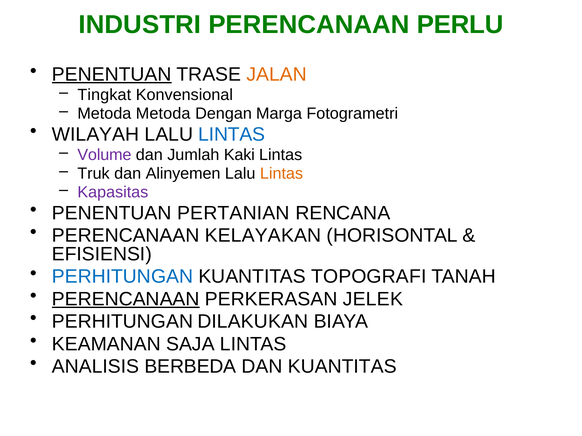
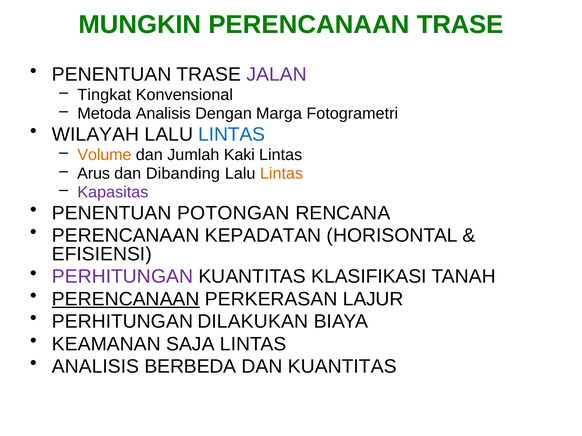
INDUSTRI: INDUSTRI -> MUNGKIN
PERENCANAAN PERLU: PERLU -> TRASE
PENENTUAN at (112, 74) underline: present -> none
JALAN colour: orange -> purple
Metoda Metoda: Metoda -> Analisis
Volume colour: purple -> orange
Truk: Truk -> Arus
Alinyemen: Alinyemen -> Dibanding
PERTANIAN: PERTANIAN -> POTONGAN
KELAYAKAN: KELAYAKAN -> KEPADATAN
PERHITUNGAN at (122, 277) colour: blue -> purple
TOPOGRAFI: TOPOGRAFI -> KLASIFIKASI
JELEK: JELEK -> LAJUR
